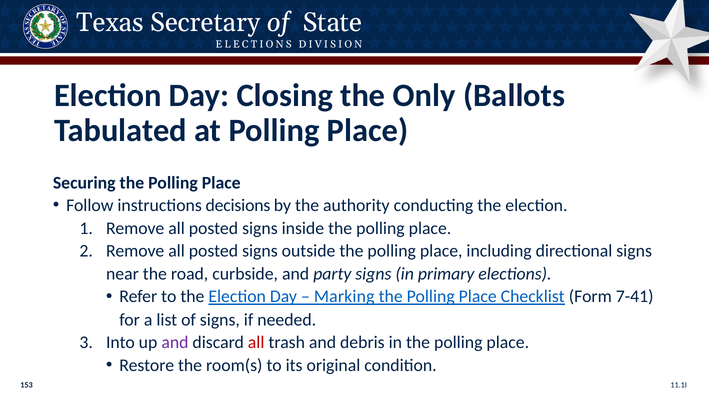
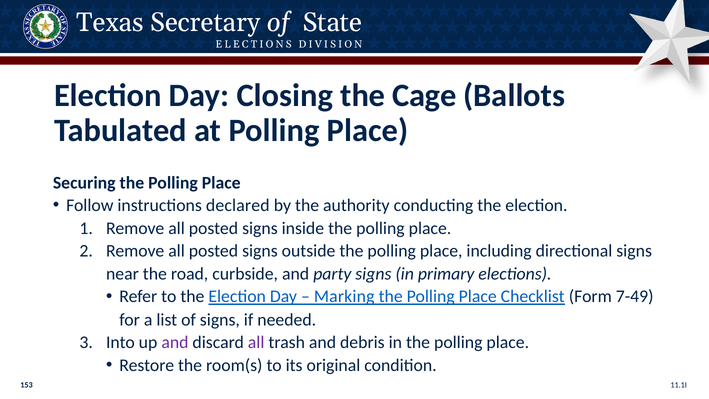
Only: Only -> Cage
decisions: decisions -> declared
7-41: 7-41 -> 7-49
all at (256, 342) colour: red -> purple
